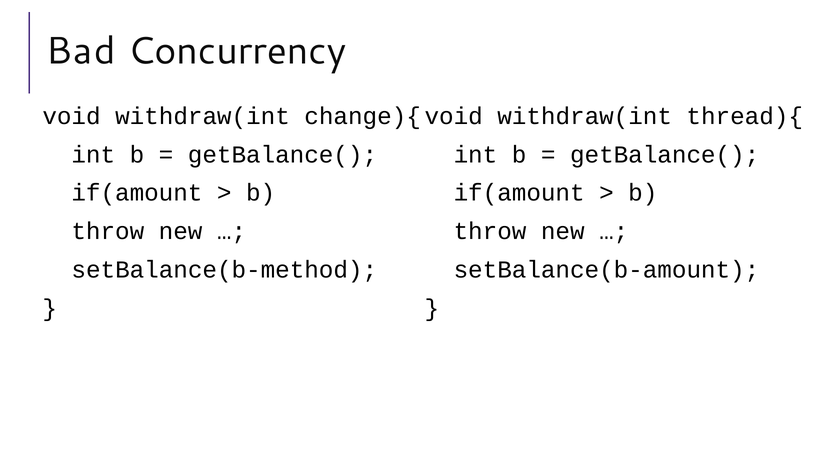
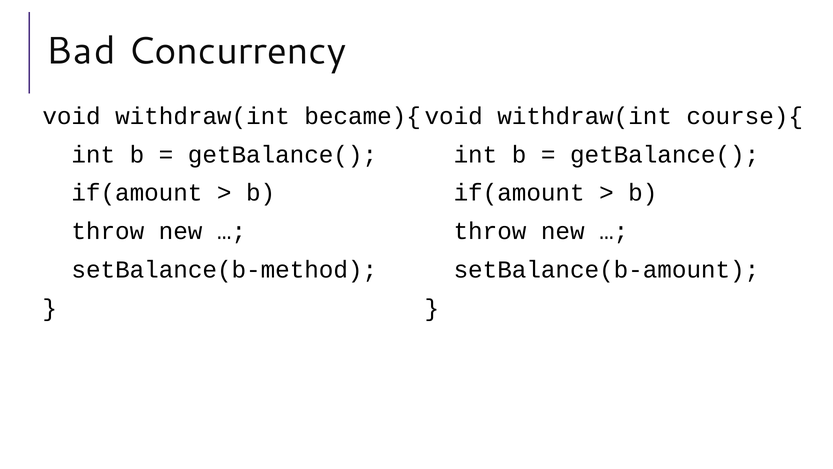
change){: change){ -> became){
thread){: thread){ -> course){
